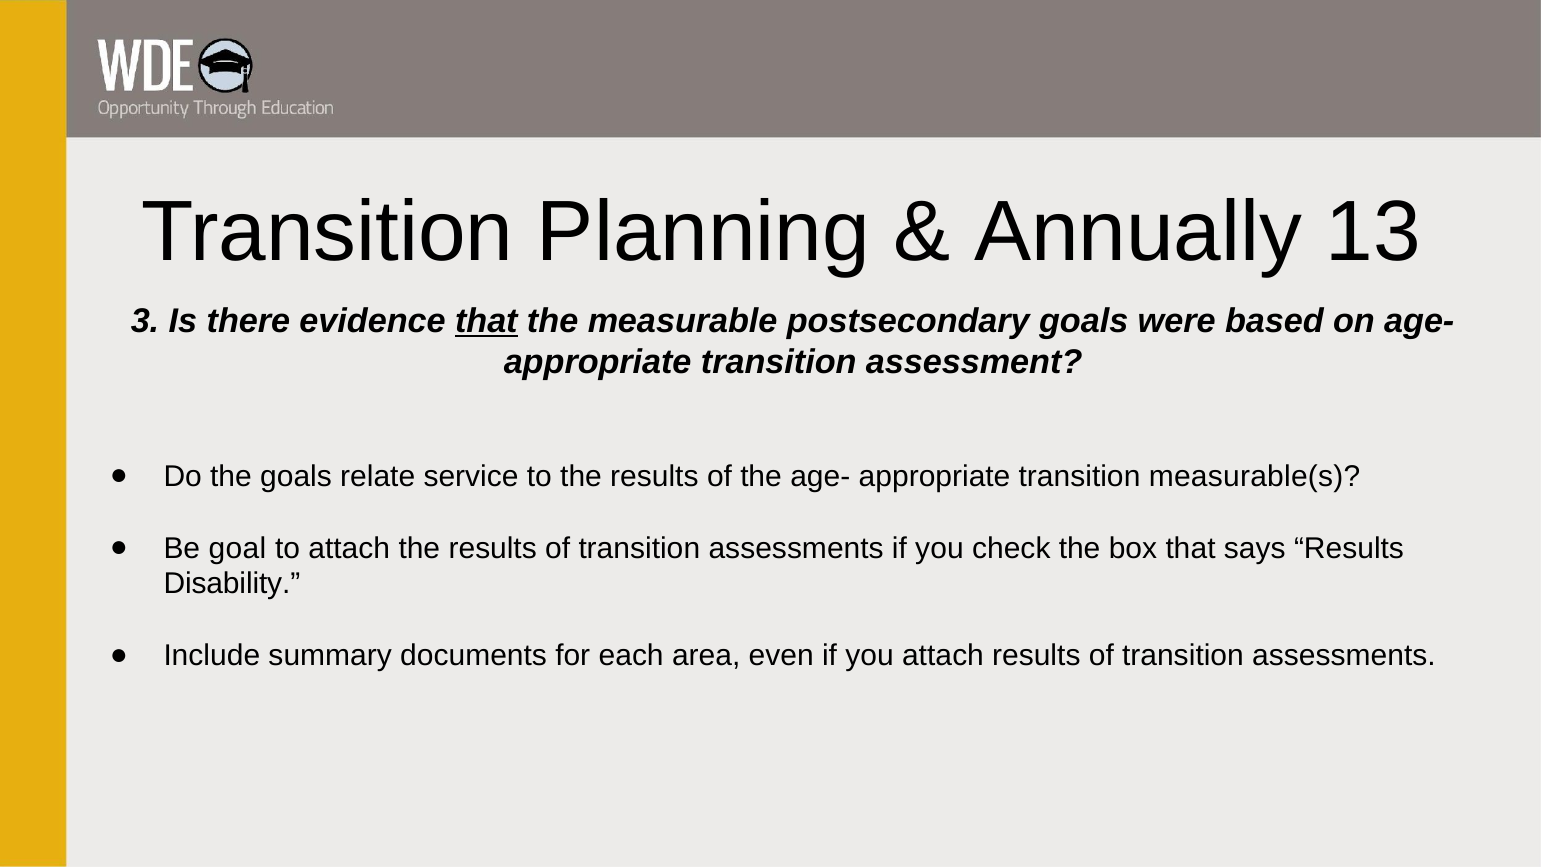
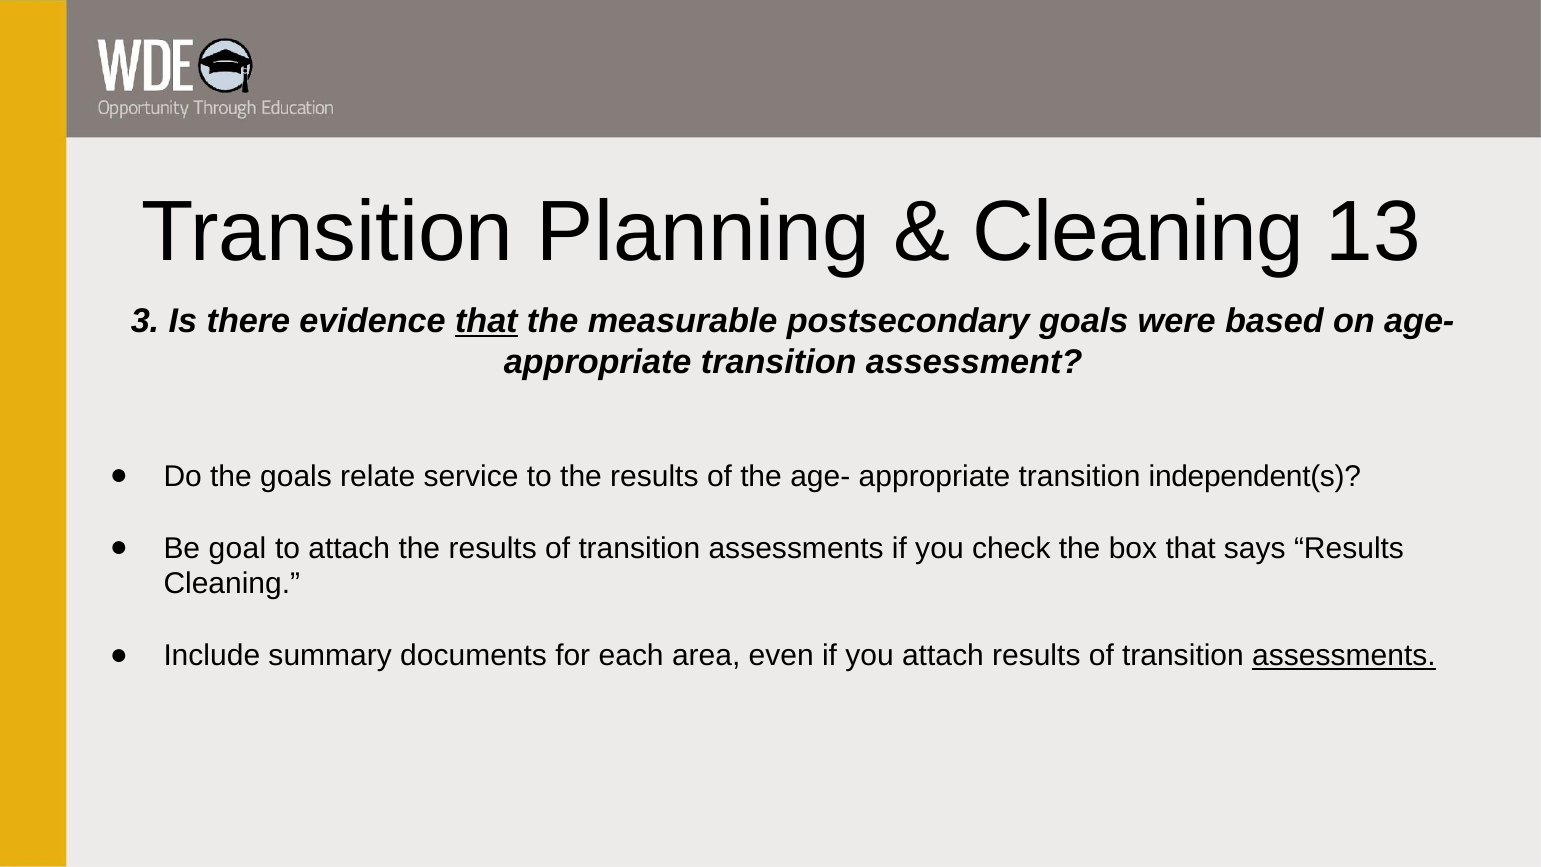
Annually at (1138, 232): Annually -> Cleaning
measurable(s: measurable(s -> independent(s
Disability at (232, 584): Disability -> Cleaning
assessments at (1344, 656) underline: none -> present
